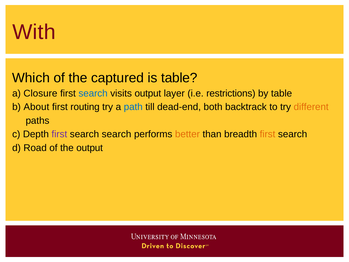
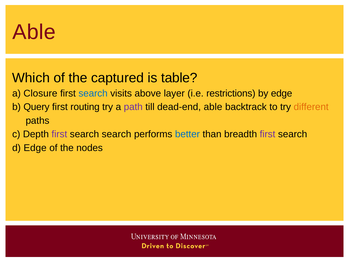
With at (34, 32): With -> Able
visits output: output -> above
by table: table -> edge
About: About -> Query
path colour: blue -> purple
dead-end both: both -> able
better colour: orange -> blue
first at (268, 134) colour: orange -> purple
d Road: Road -> Edge
the output: output -> nodes
